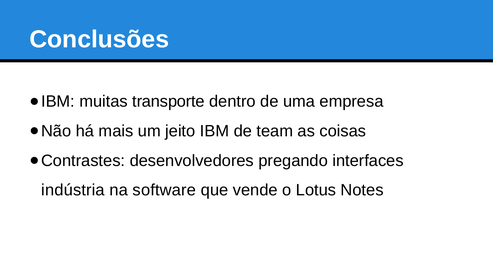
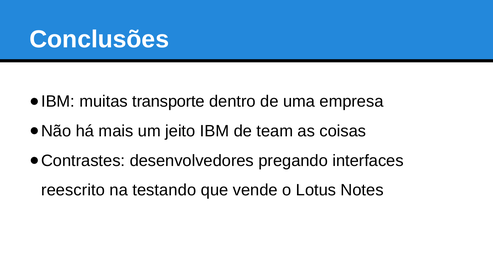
indústria: indústria -> reescrito
software: software -> testando
